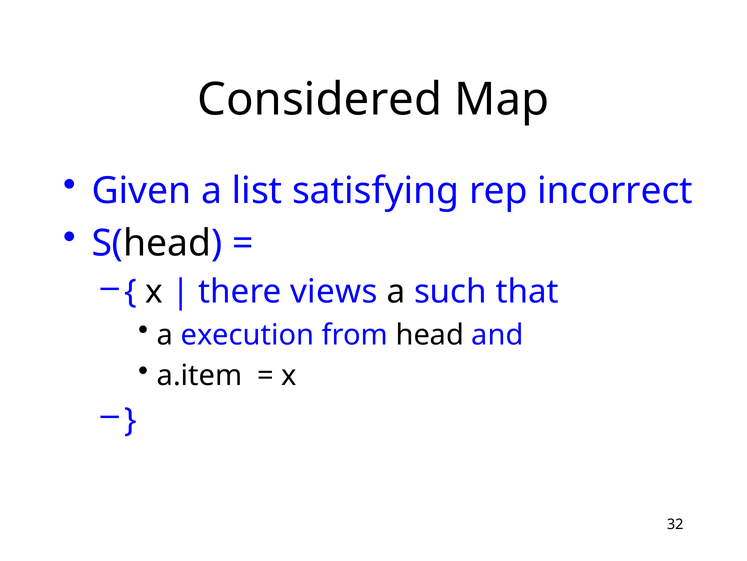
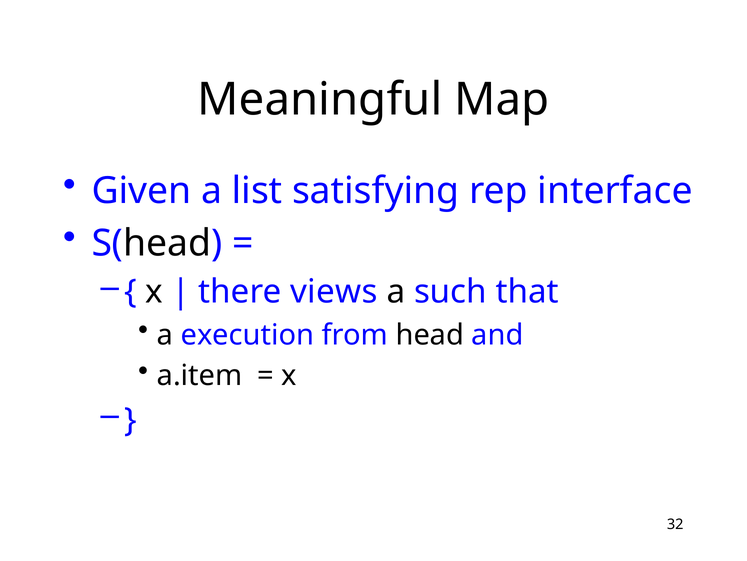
Considered: Considered -> Meaningful
incorrect: incorrect -> interface
